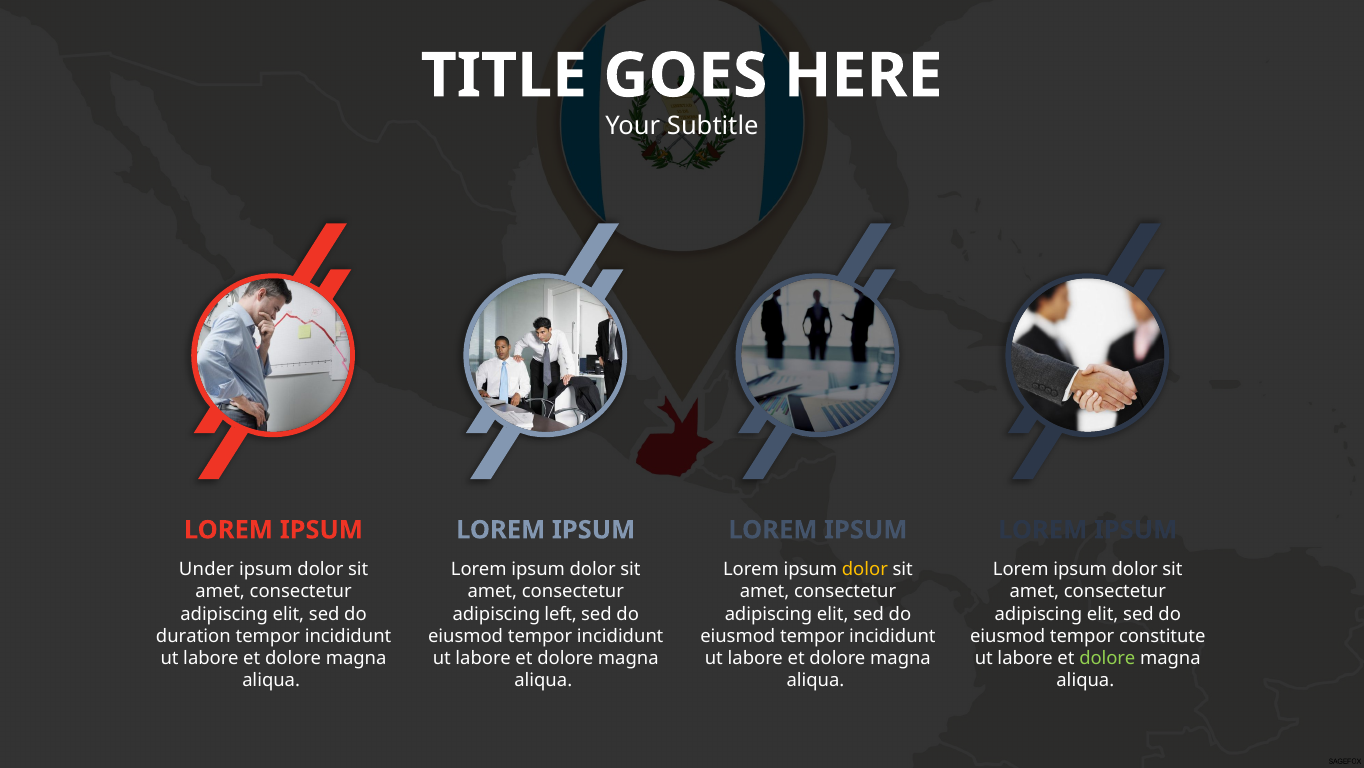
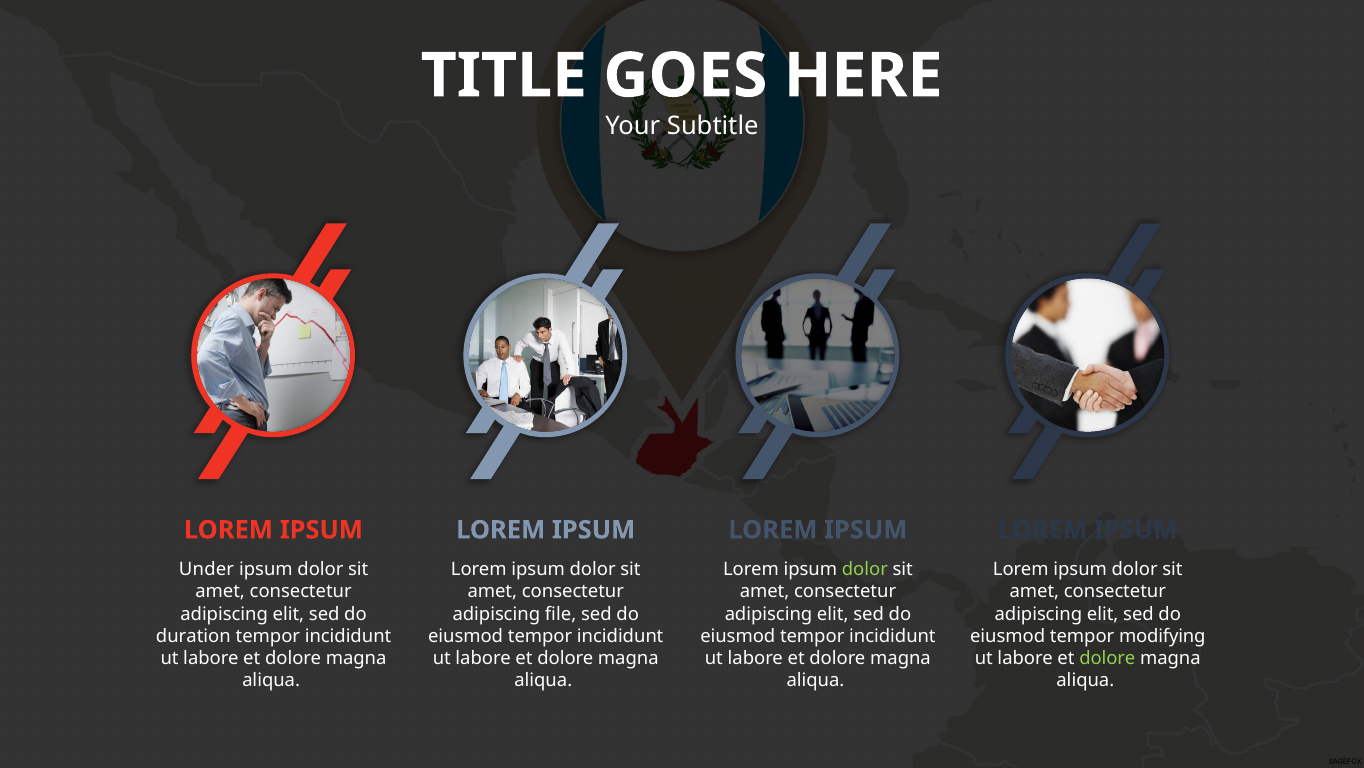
dolor at (865, 569) colour: yellow -> light green
left: left -> file
constitute: constitute -> modifying
